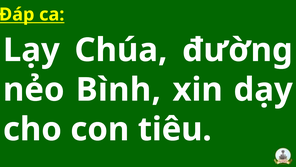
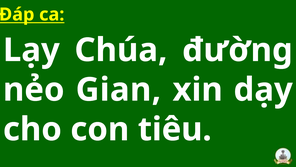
Bình: Bình -> Gian
